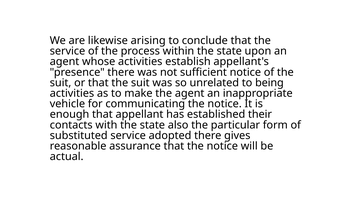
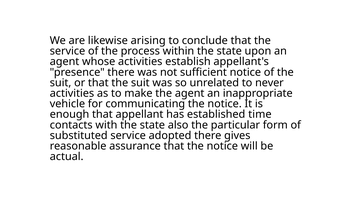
being: being -> never
their: their -> time
